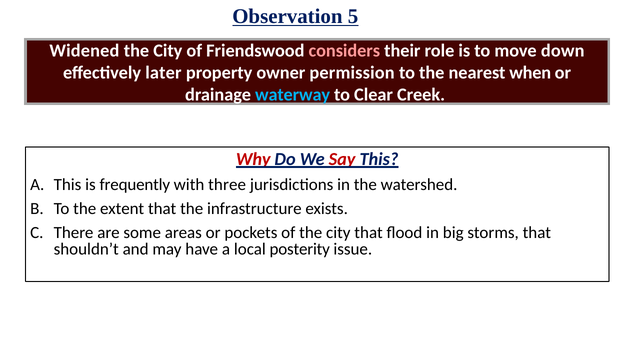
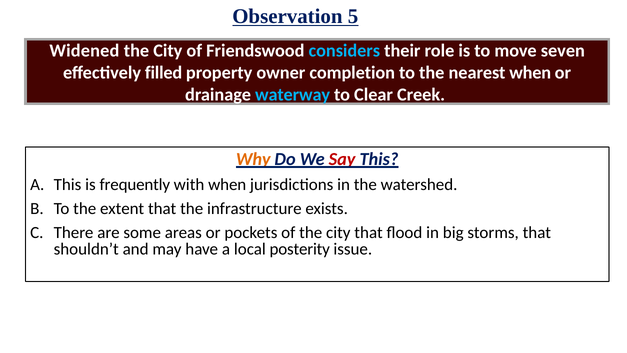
considers colour: pink -> light blue
down: down -> seven
later: later -> filled
permission: permission -> completion
Why colour: red -> orange
with three: three -> when
